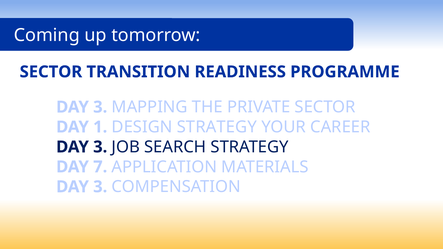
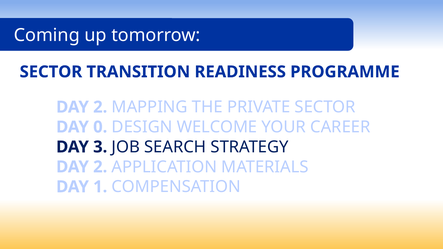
3 at (100, 107): 3 -> 2
1: 1 -> 0
DESIGN STRATEGY: STRATEGY -> WELCOME
7 at (100, 167): 7 -> 2
3 at (100, 187): 3 -> 1
